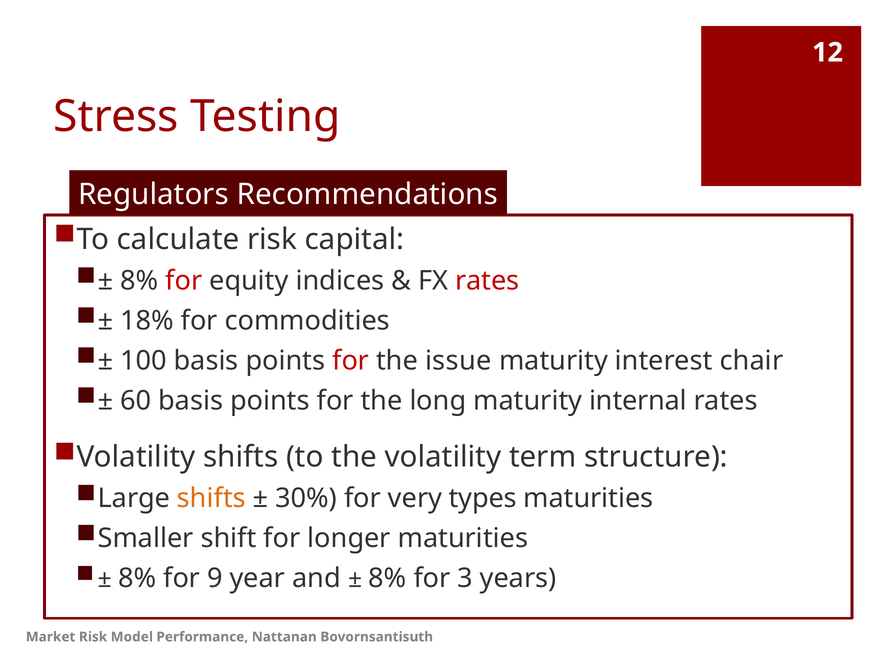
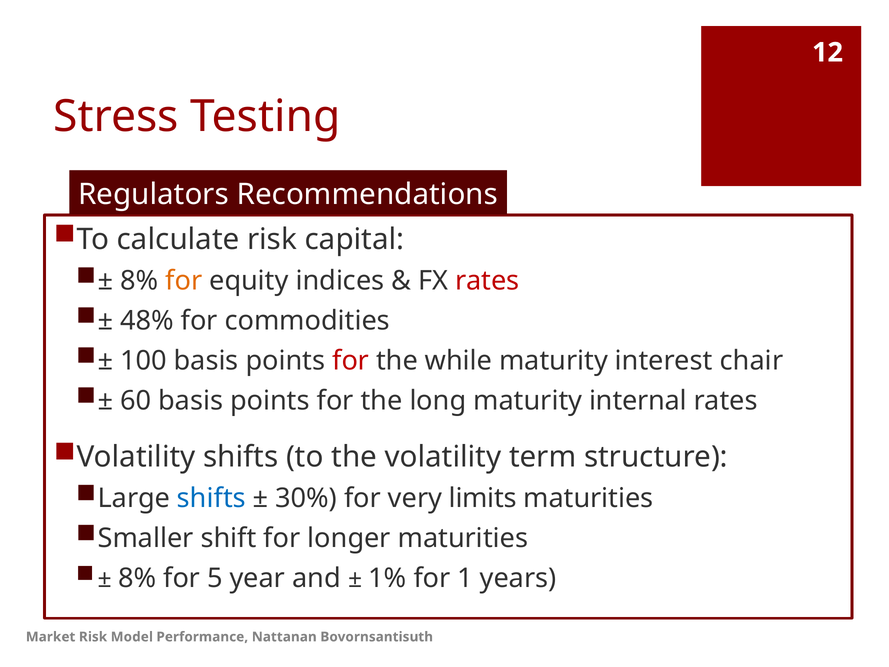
for at (184, 280) colour: red -> orange
18%: 18% -> 48%
issue: issue -> while
shifts at (211, 498) colour: orange -> blue
types: types -> limits
9: 9 -> 5
8% at (387, 578): 8% -> 1%
3: 3 -> 1
